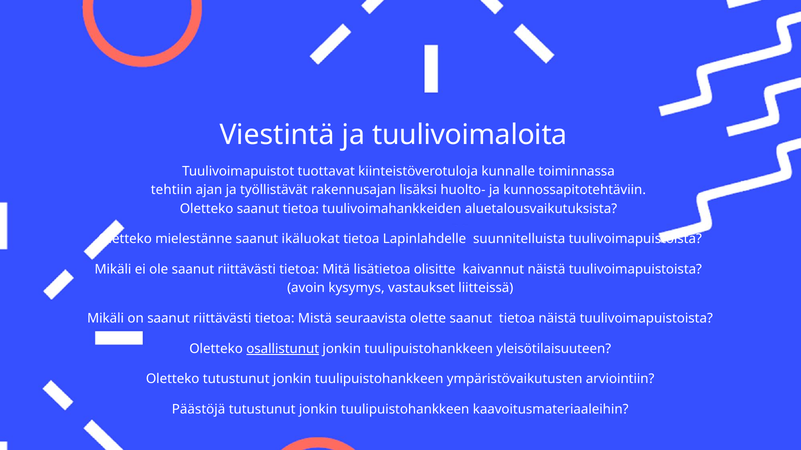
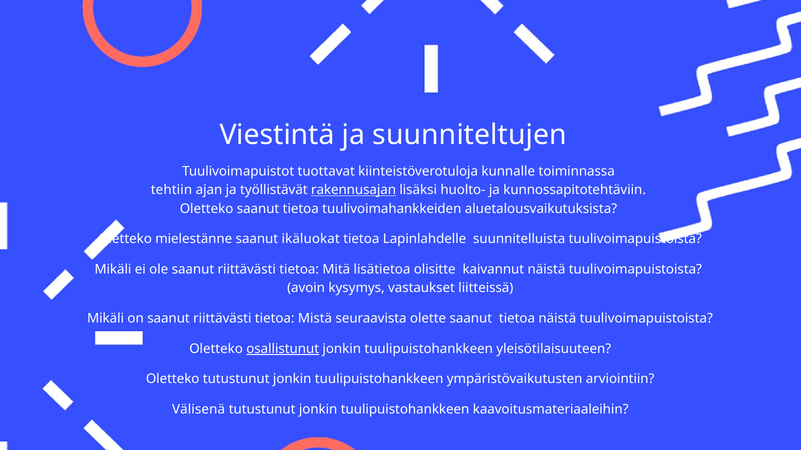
tuulivoimaloita: tuulivoimaloita -> suunniteltujen
rakennusajan underline: none -> present
Päästöjä: Päästöjä -> Välisenä
